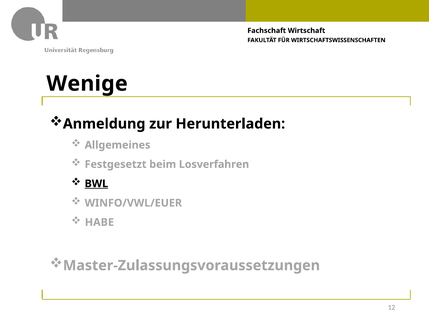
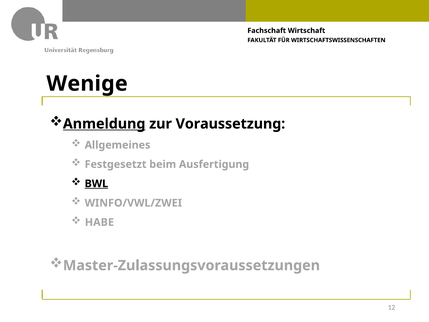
Anmeldung underline: none -> present
Herunterladen: Herunterladen -> Voraussetzung
Losverfahren: Losverfahren -> Ausfertigung
WINFO/VWL/EUER: WINFO/VWL/EUER -> WINFO/VWL/ZWEI
